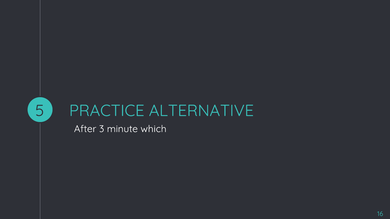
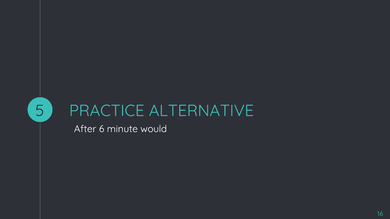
3: 3 -> 6
which: which -> would
